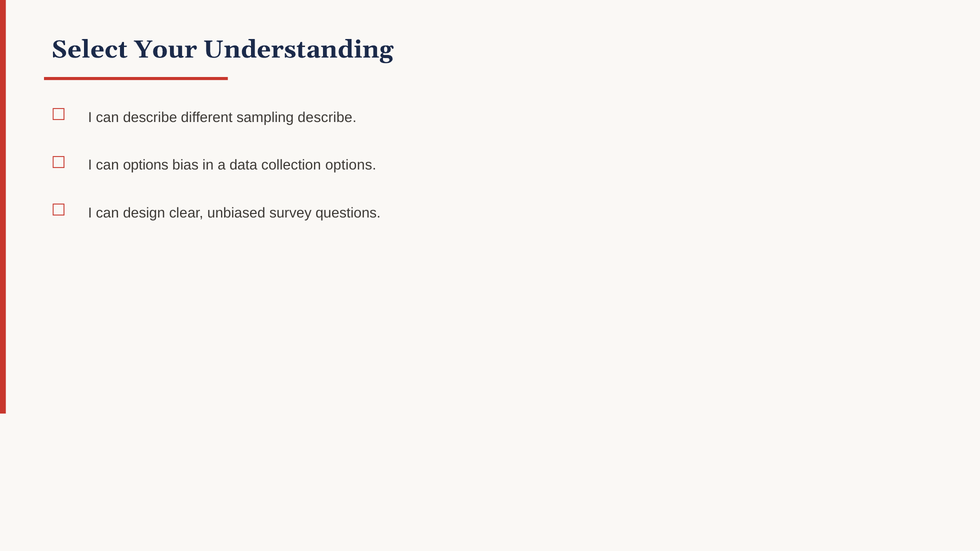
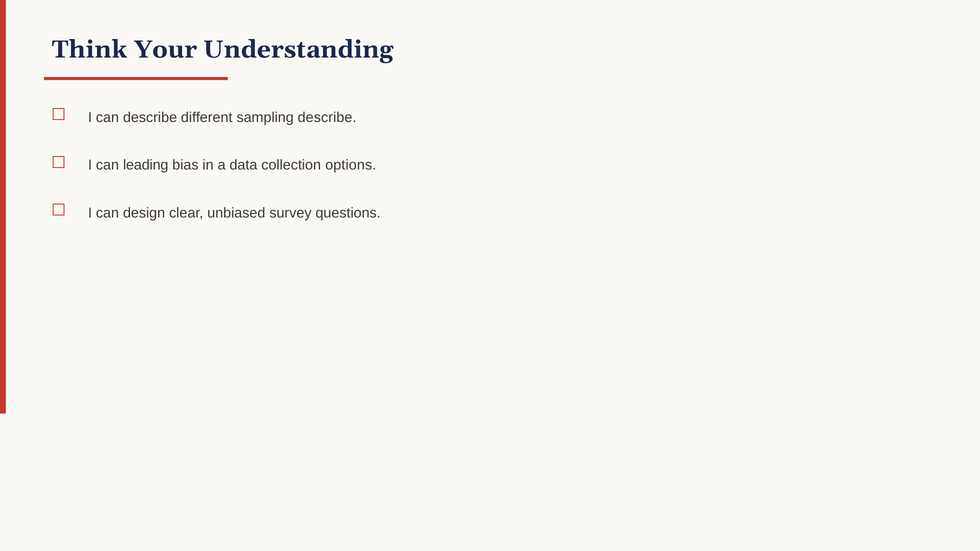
Select: Select -> Think
can options: options -> leading
